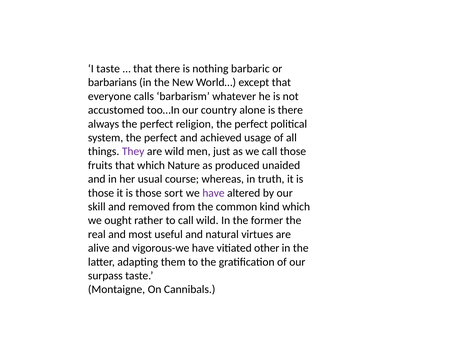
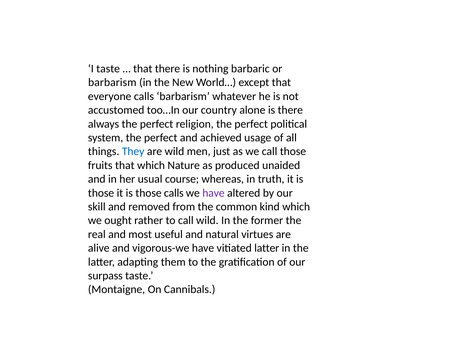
barbarians at (112, 83): barbarians -> barbarism
They colour: purple -> blue
those sort: sort -> calls
vitiated other: other -> latter
